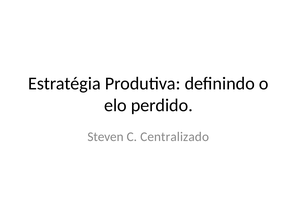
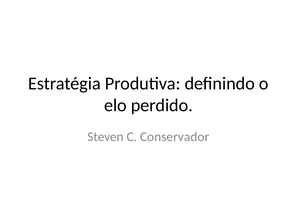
Centralizado: Centralizado -> Conservador
